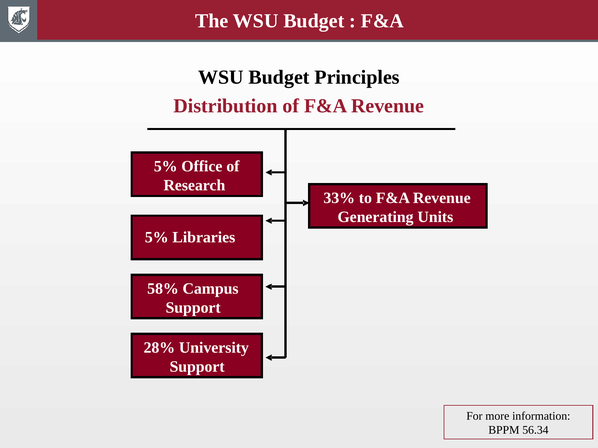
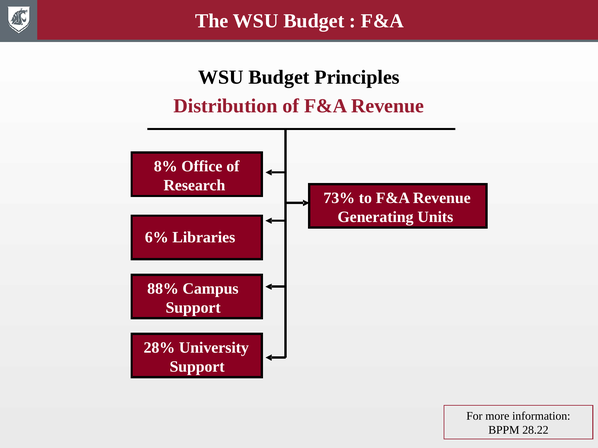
5% at (166, 167): 5% -> 8%
33%: 33% -> 73%
5% at (157, 238): 5% -> 6%
58%: 58% -> 88%
56.34: 56.34 -> 28.22
